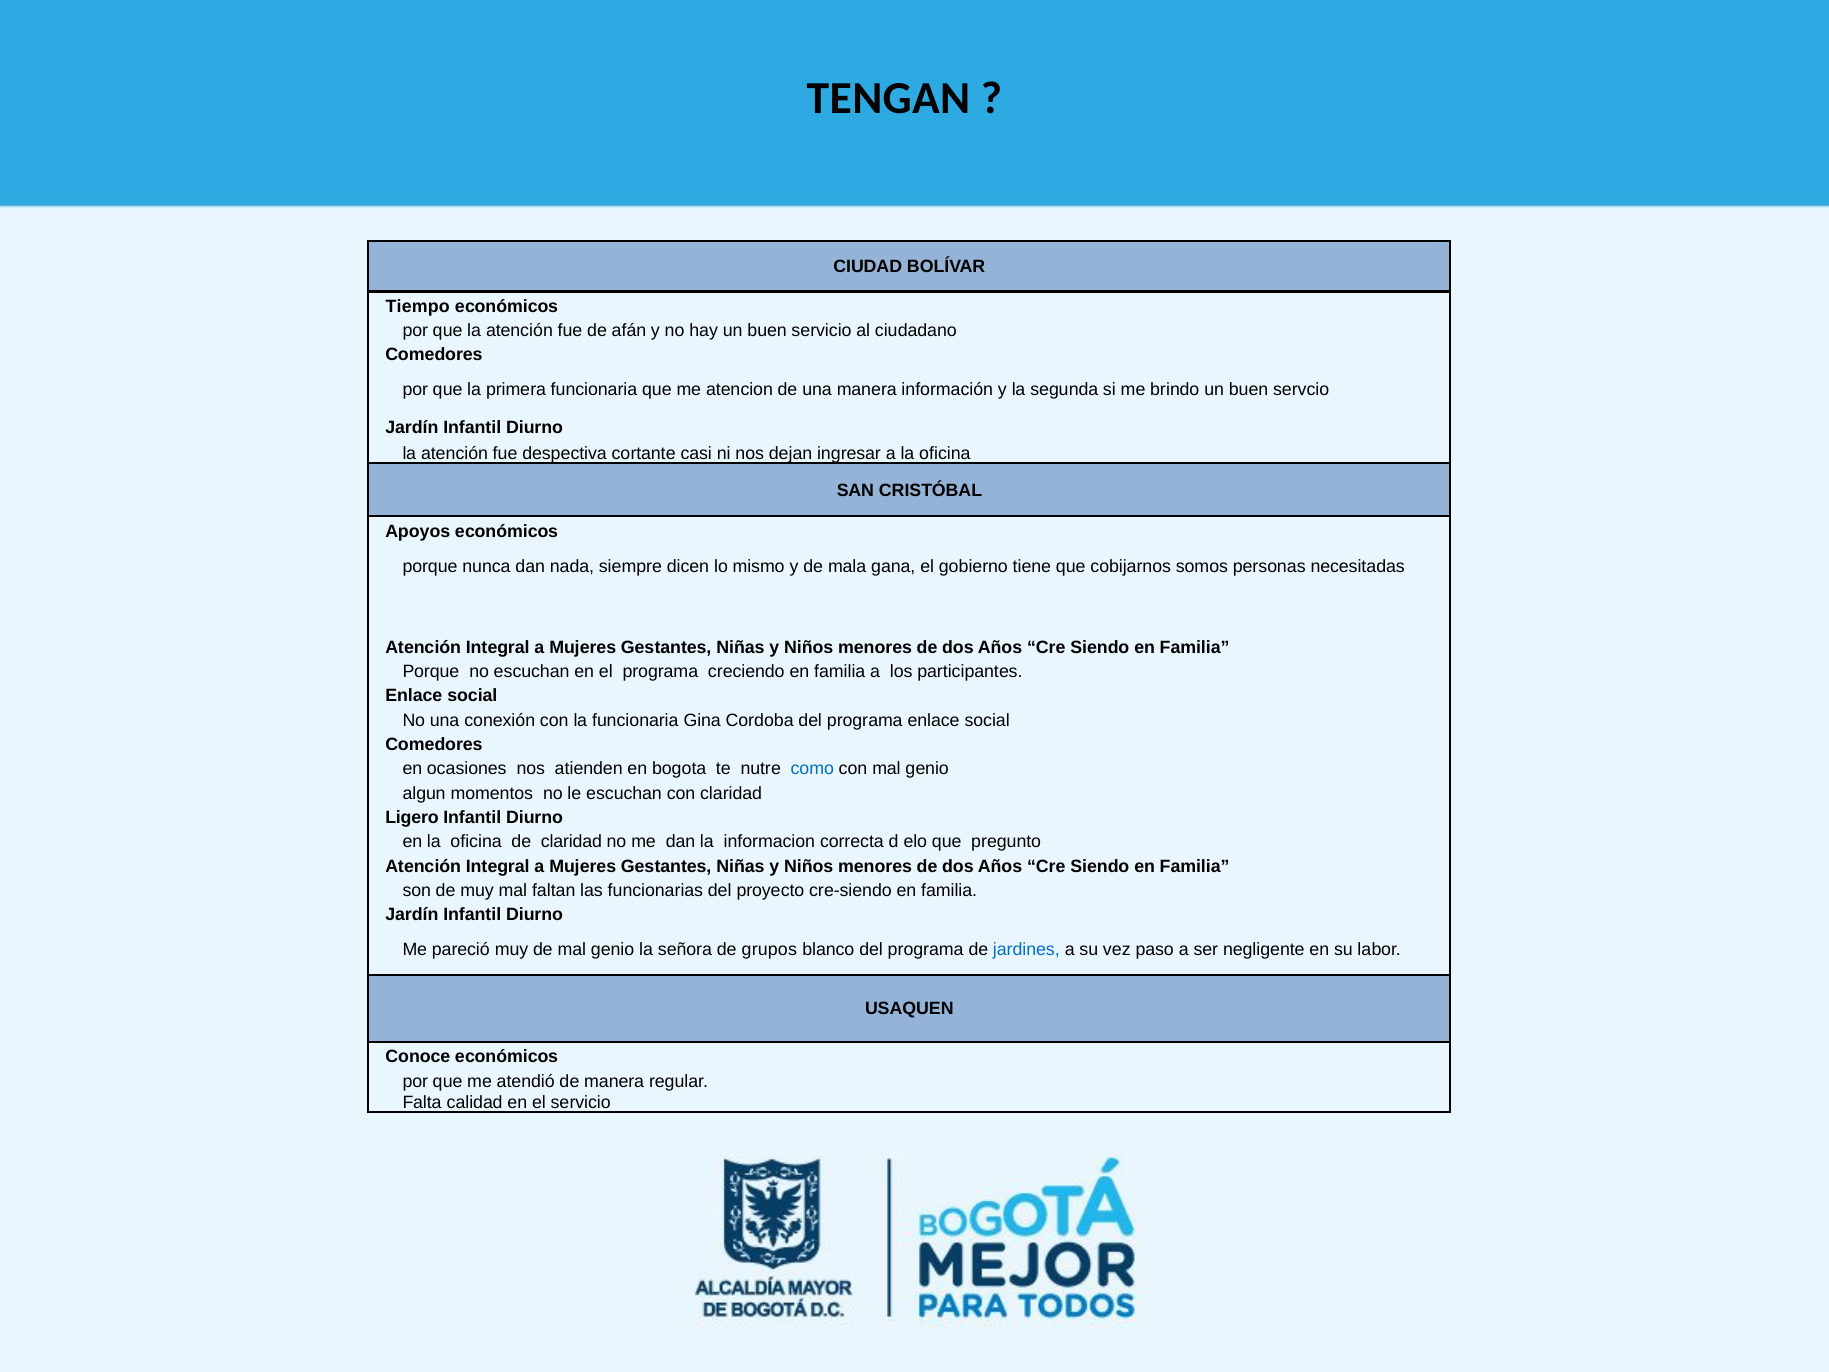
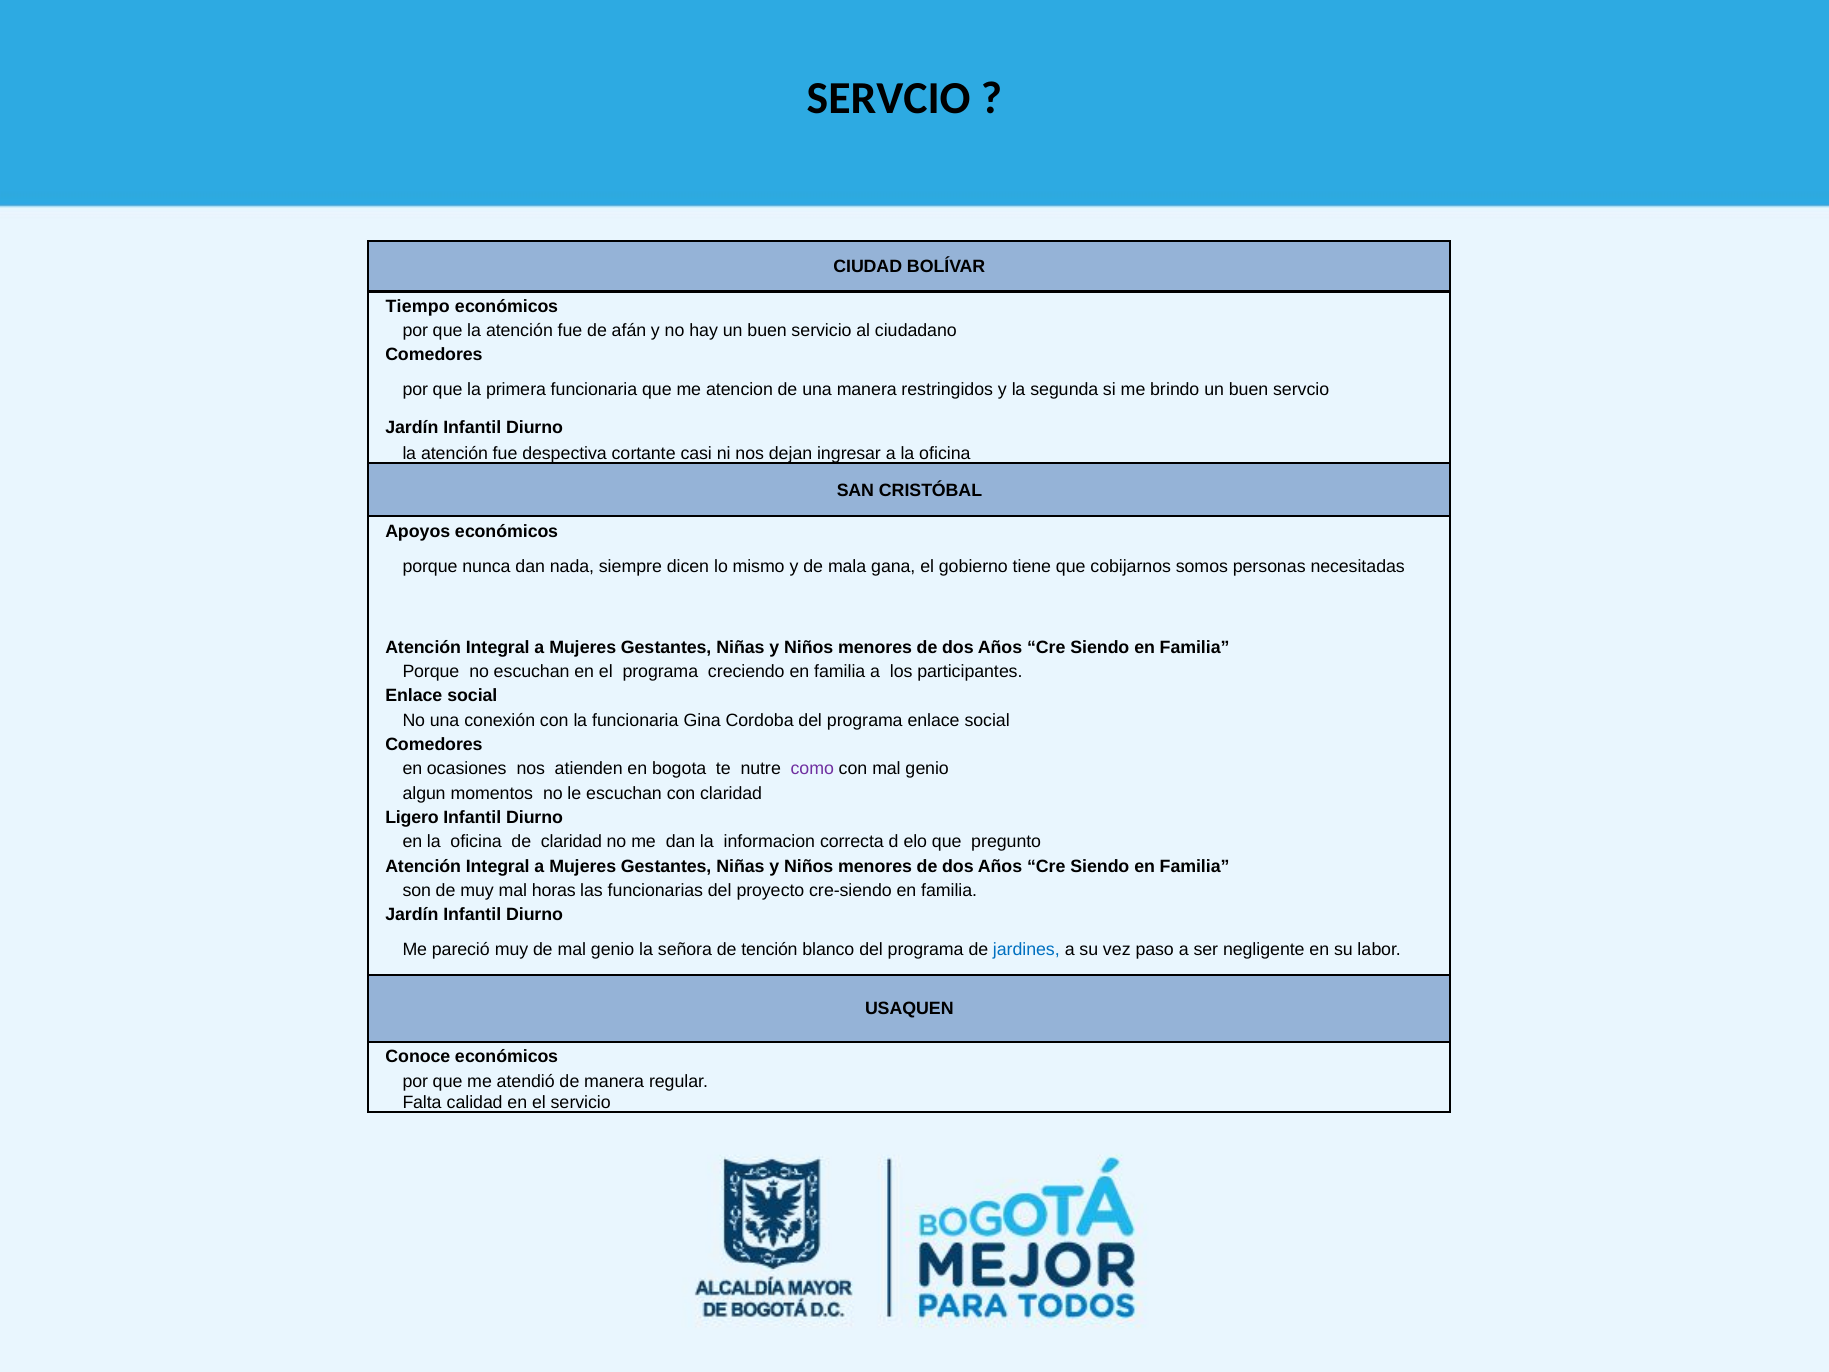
TENGAN at (888, 98): TENGAN -> SERVCIO
información: información -> restringidos
como colour: blue -> purple
faltan: faltan -> horas
grupos: grupos -> tención
